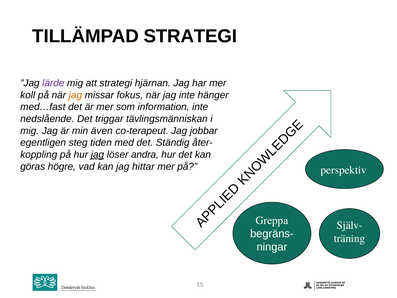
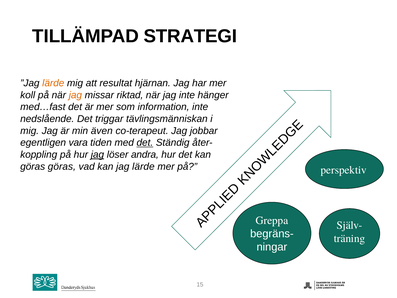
lärde at (53, 83) colour: purple -> orange
att strategi: strategi -> resultat
fokus: fokus -> riktad
steg: steg -> vara
det at (145, 143) underline: none -> present
göras högre: högre -> göras
jag hittar: hittar -> lärde
